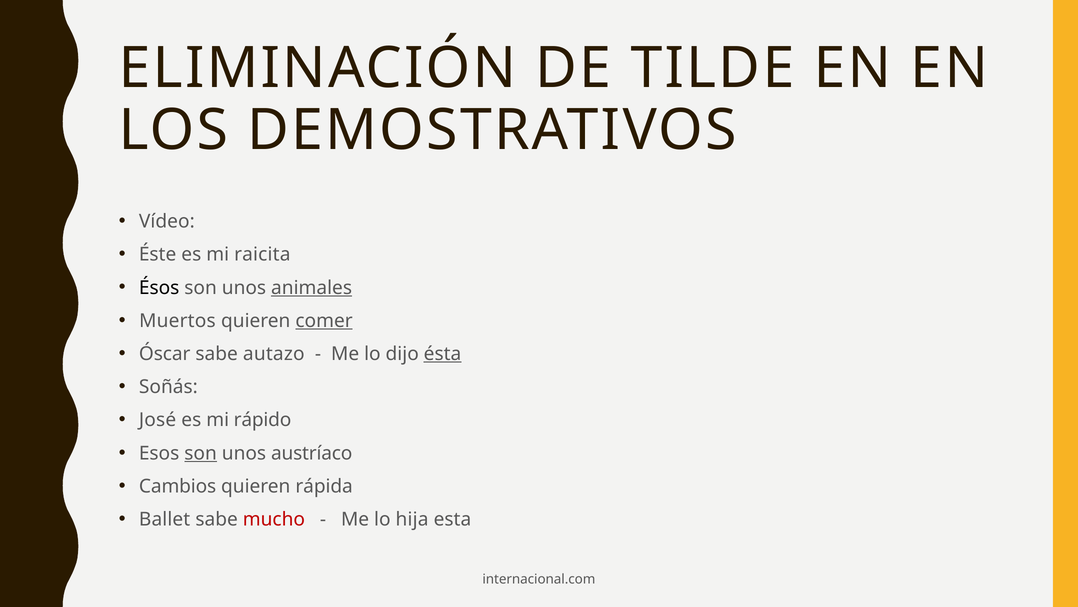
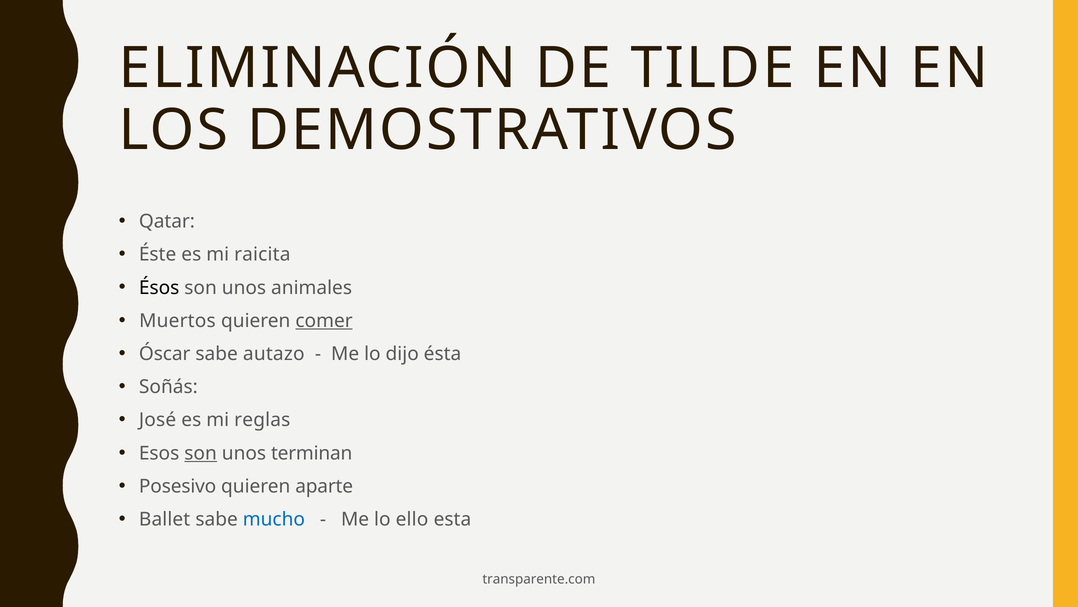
Vídeo: Vídeo -> Qatar
animales underline: present -> none
ésta underline: present -> none
rápido: rápido -> reglas
austríaco: austríaco -> terminan
Cambios: Cambios -> Posesivo
rápida: rápida -> aparte
mucho colour: red -> blue
hija: hija -> ello
internacional.com: internacional.com -> transparente.com
